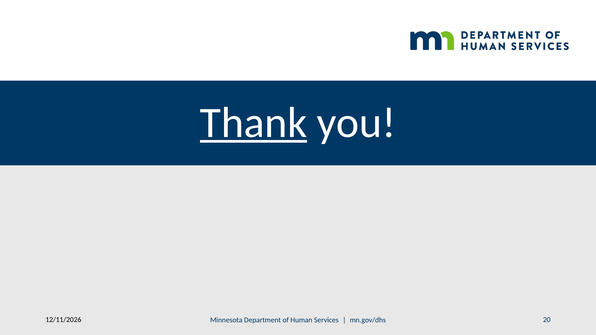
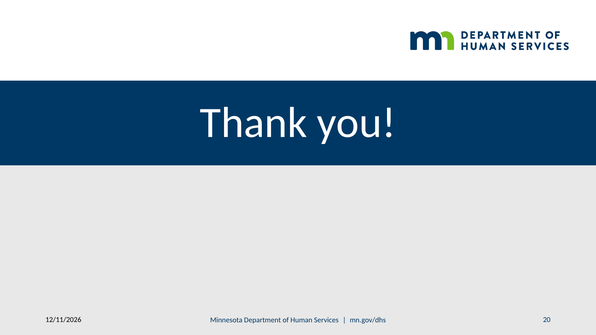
Thank underline: present -> none
